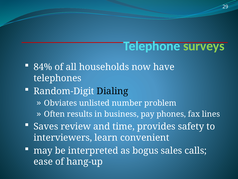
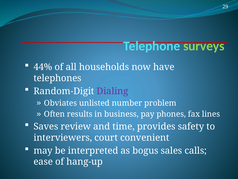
84%: 84% -> 44%
Dialing colour: black -> purple
learn: learn -> court
